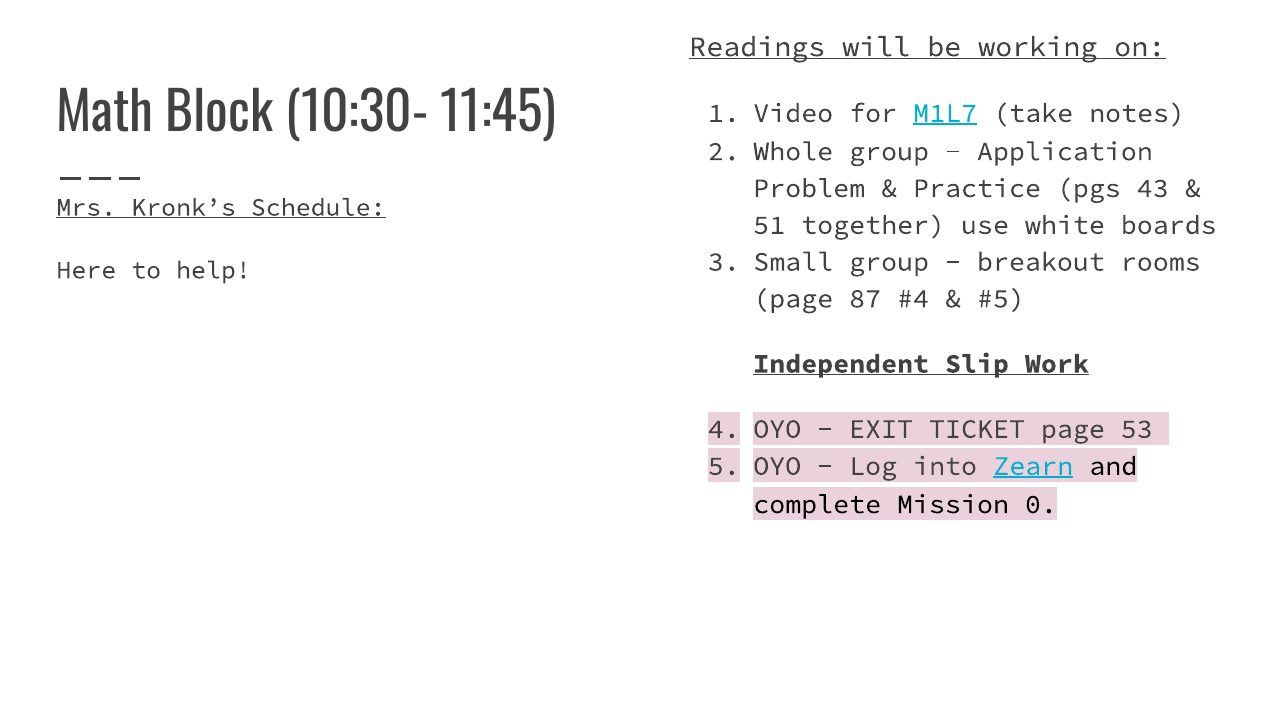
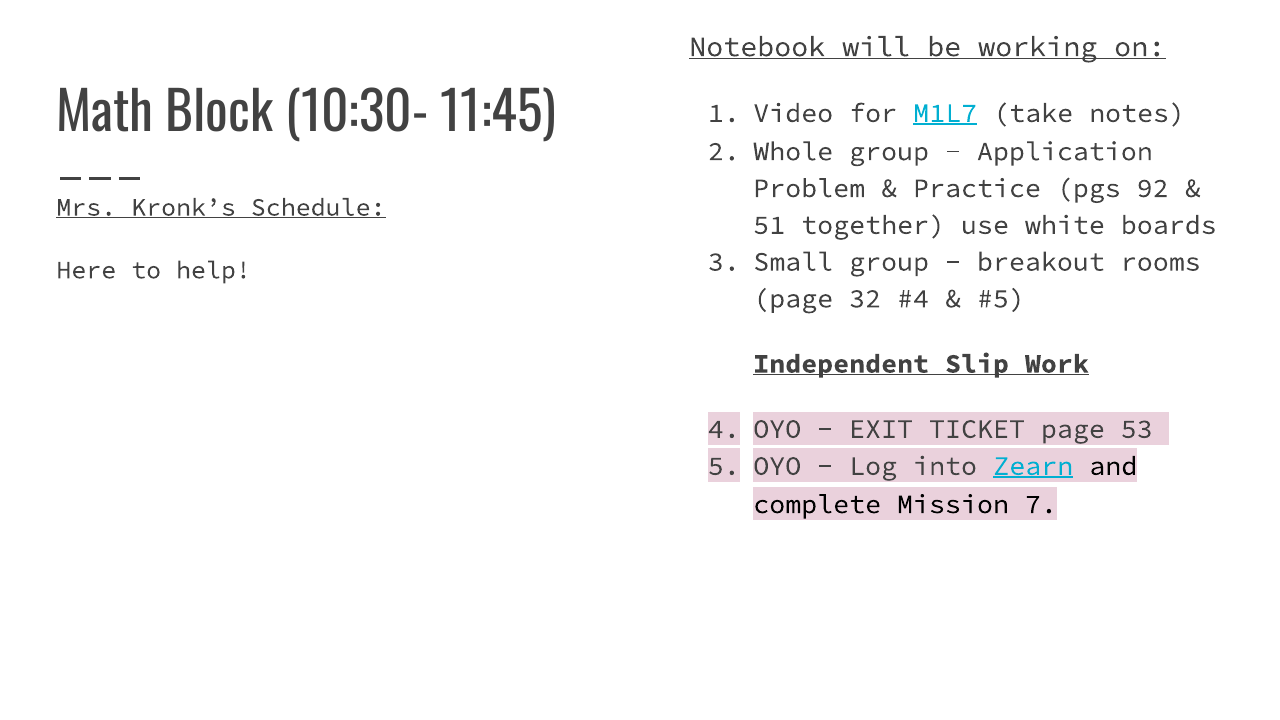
Readings: Readings -> Notebook
43: 43 -> 92
87: 87 -> 32
0: 0 -> 7
